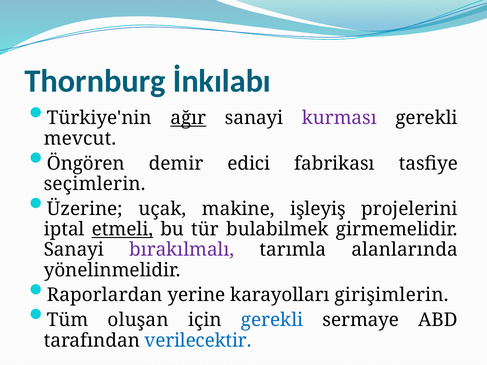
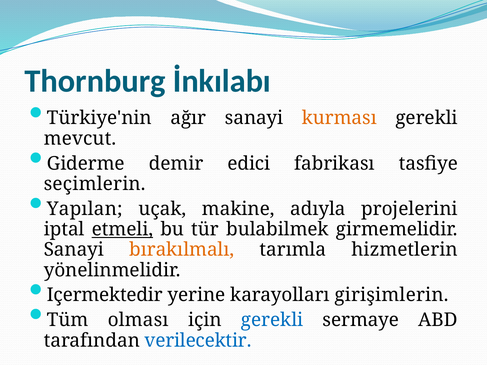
ağır underline: present -> none
kurması colour: purple -> orange
Öngören: Öngören -> Giderme
Üzerine: Üzerine -> Yapılan
işleyiş: işleyiş -> adıyla
bırakılmalı colour: purple -> orange
alanlarında: alanlarında -> hizmetlerin
Raporlardan: Raporlardan -> Içermektedir
oluşan: oluşan -> olması
